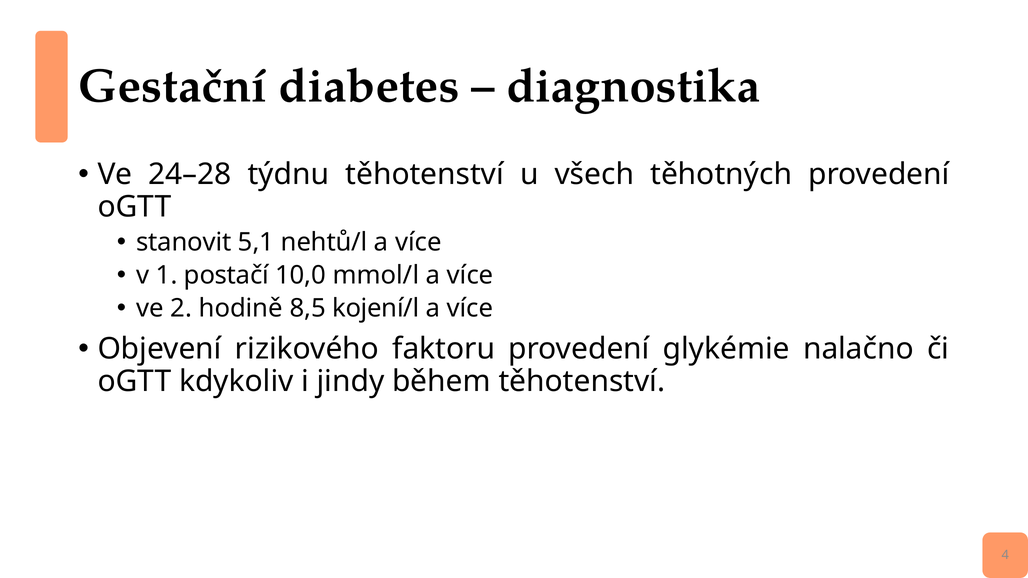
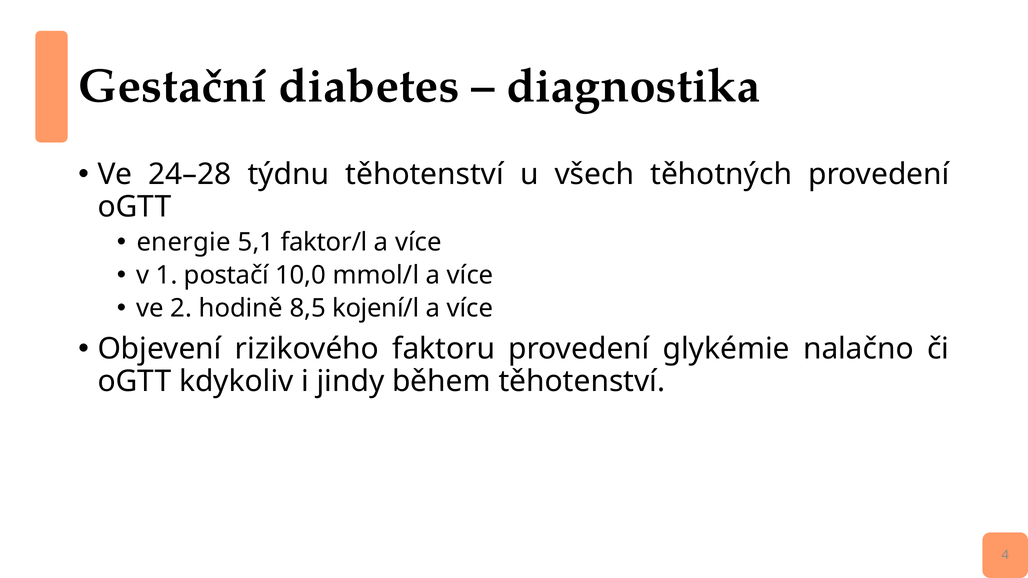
stanovit: stanovit -> energie
nehtů/l: nehtů/l -> faktor/l
